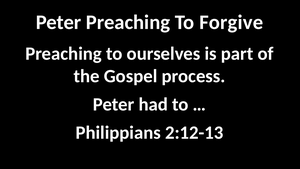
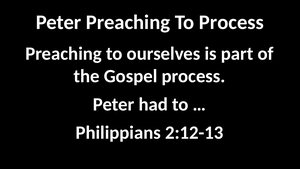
To Forgive: Forgive -> Process
